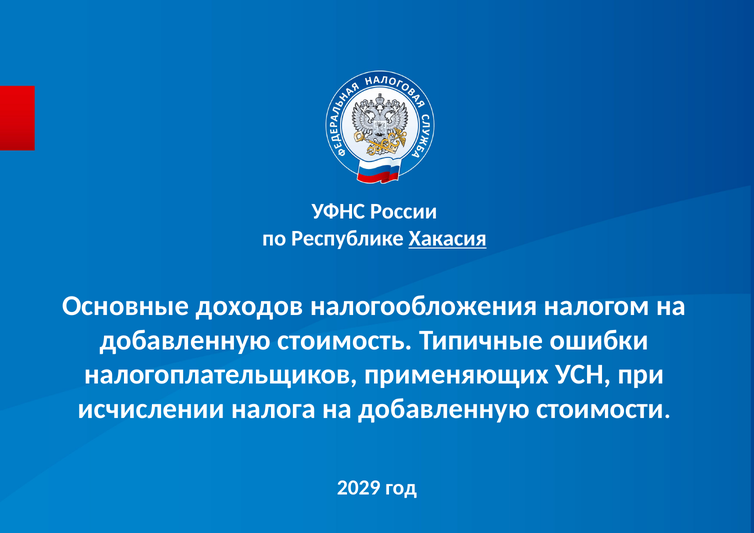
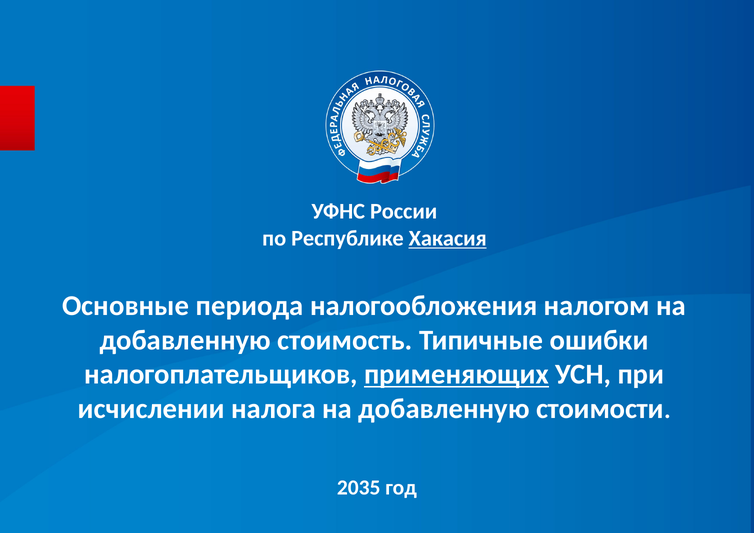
доходов: доходов -> периода
применяющих underline: none -> present
2029: 2029 -> 2035
